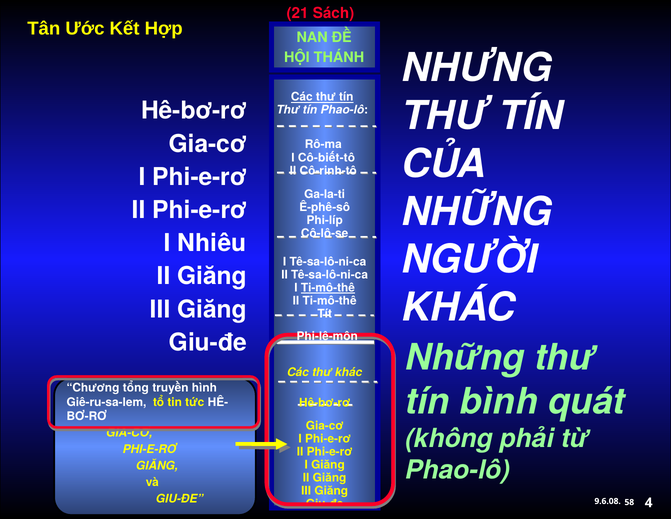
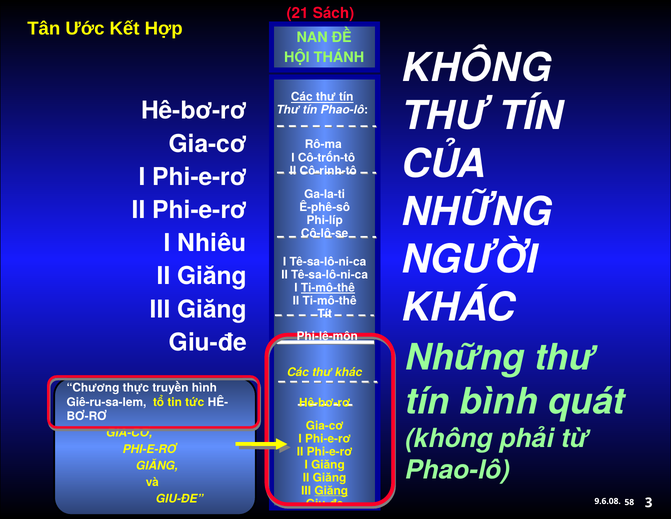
NHƯNG at (477, 68): NHƯNG -> KHÔNG
Cô-biết-tô: Cô-biết-tô -> Cô-trốn-tô
tổng: tổng -> thực
Giăng at (331, 490) underline: none -> present
4: 4 -> 3
